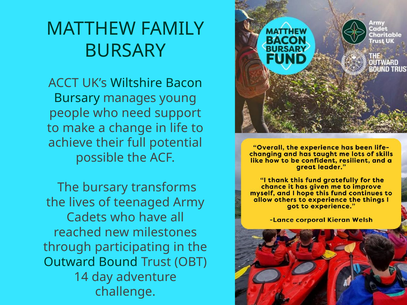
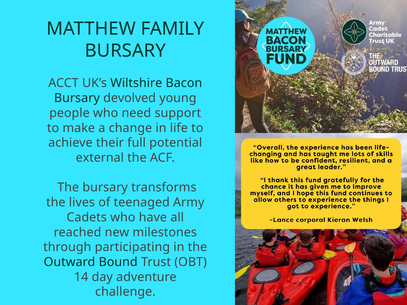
manages: manages -> devolved
possible: possible -> external
